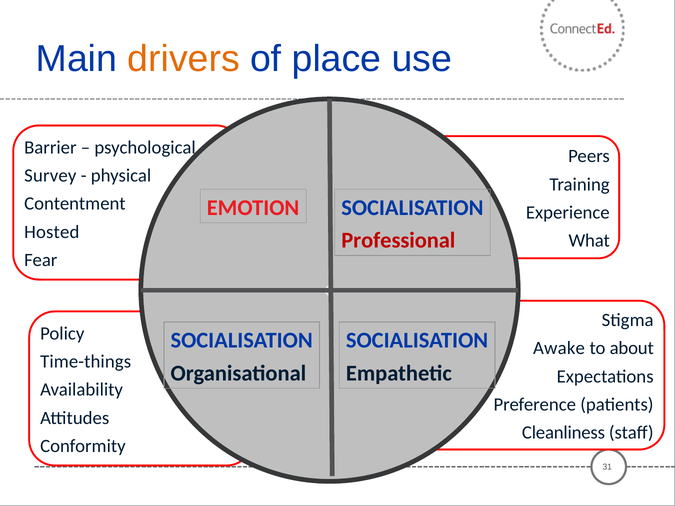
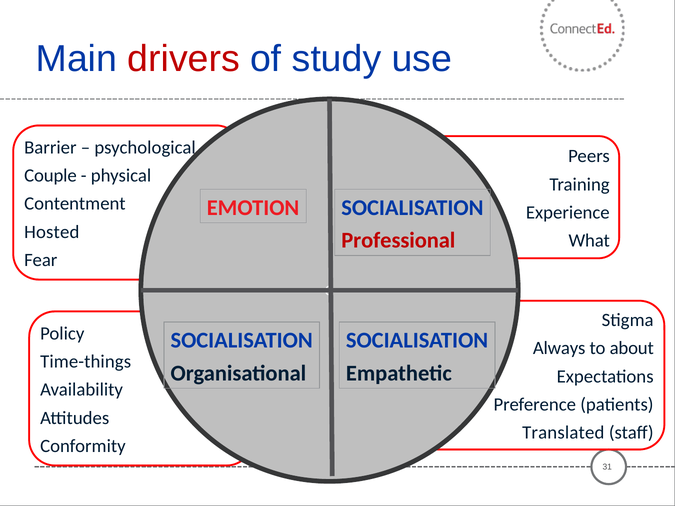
drivers colour: orange -> red
place: place -> study
Survey: Survey -> Couple
Awake: Awake -> Always
Cleanliness: Cleanliness -> Translated
